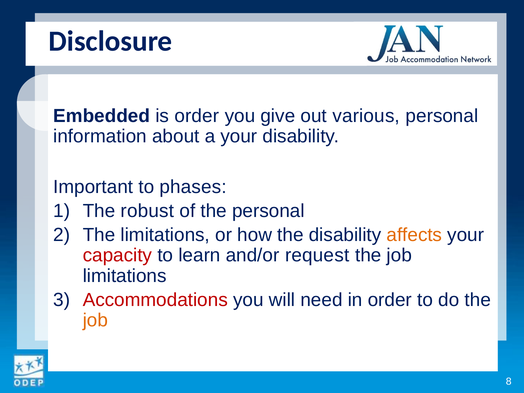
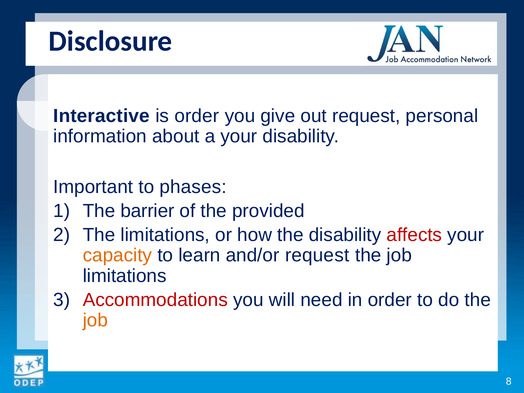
Embedded: Embedded -> Interactive
out various: various -> request
robust: robust -> barrier
the personal: personal -> provided
affects colour: orange -> red
capacity colour: red -> orange
